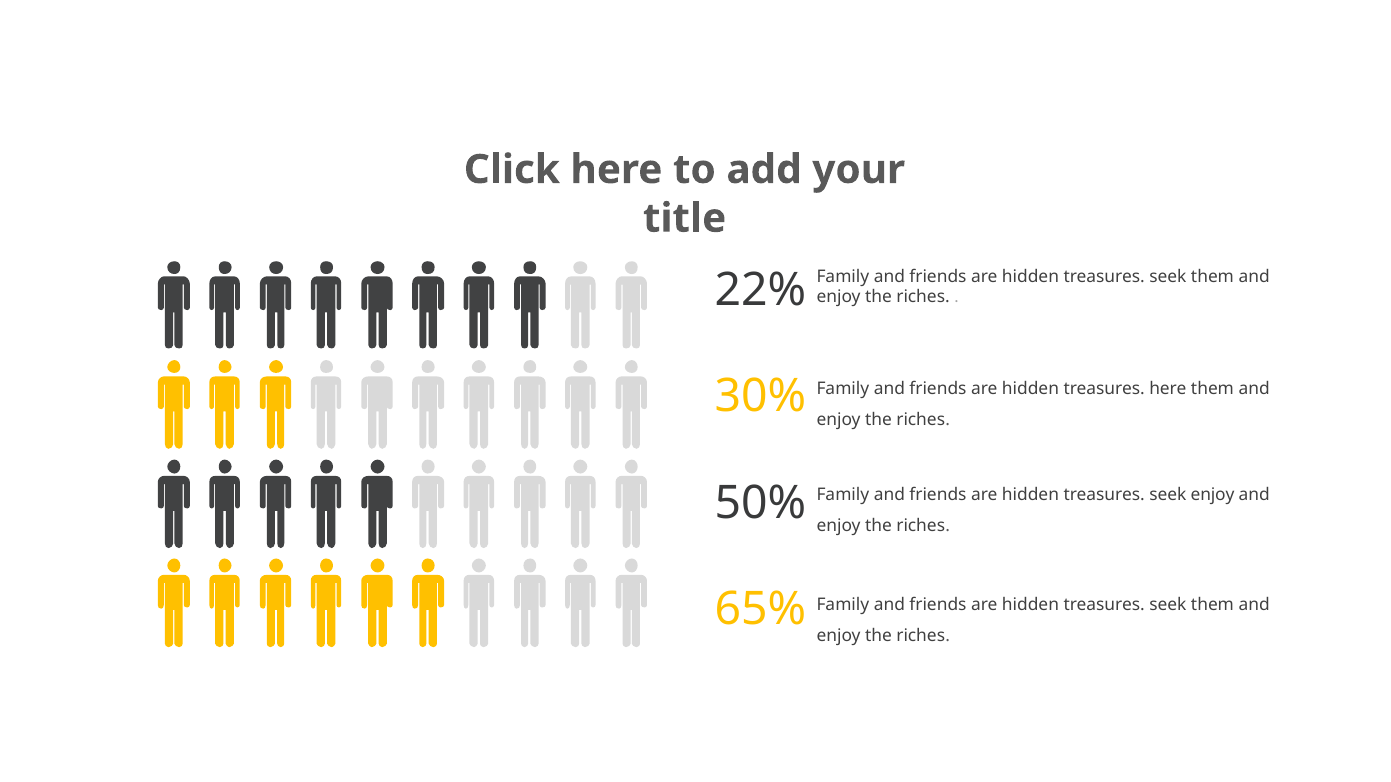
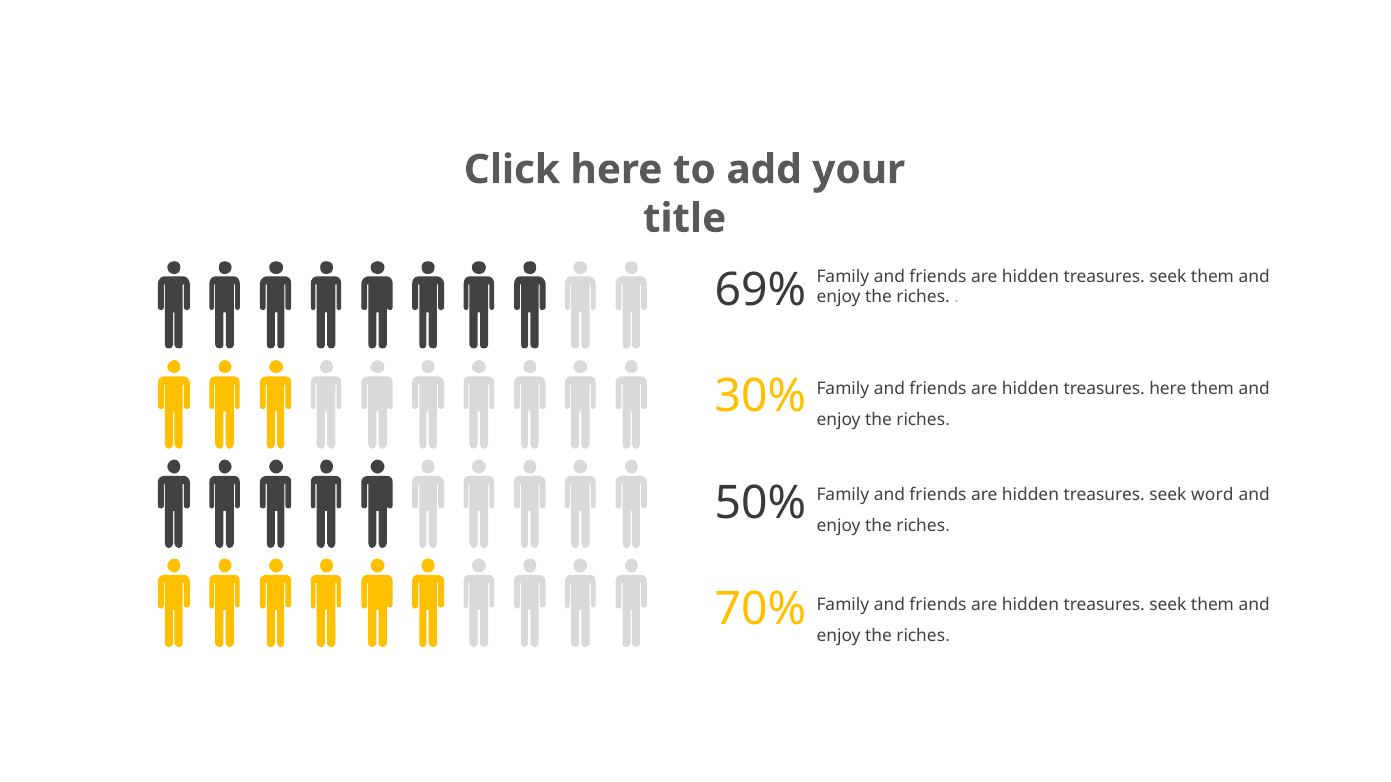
22%: 22% -> 69%
seek enjoy: enjoy -> word
65%: 65% -> 70%
